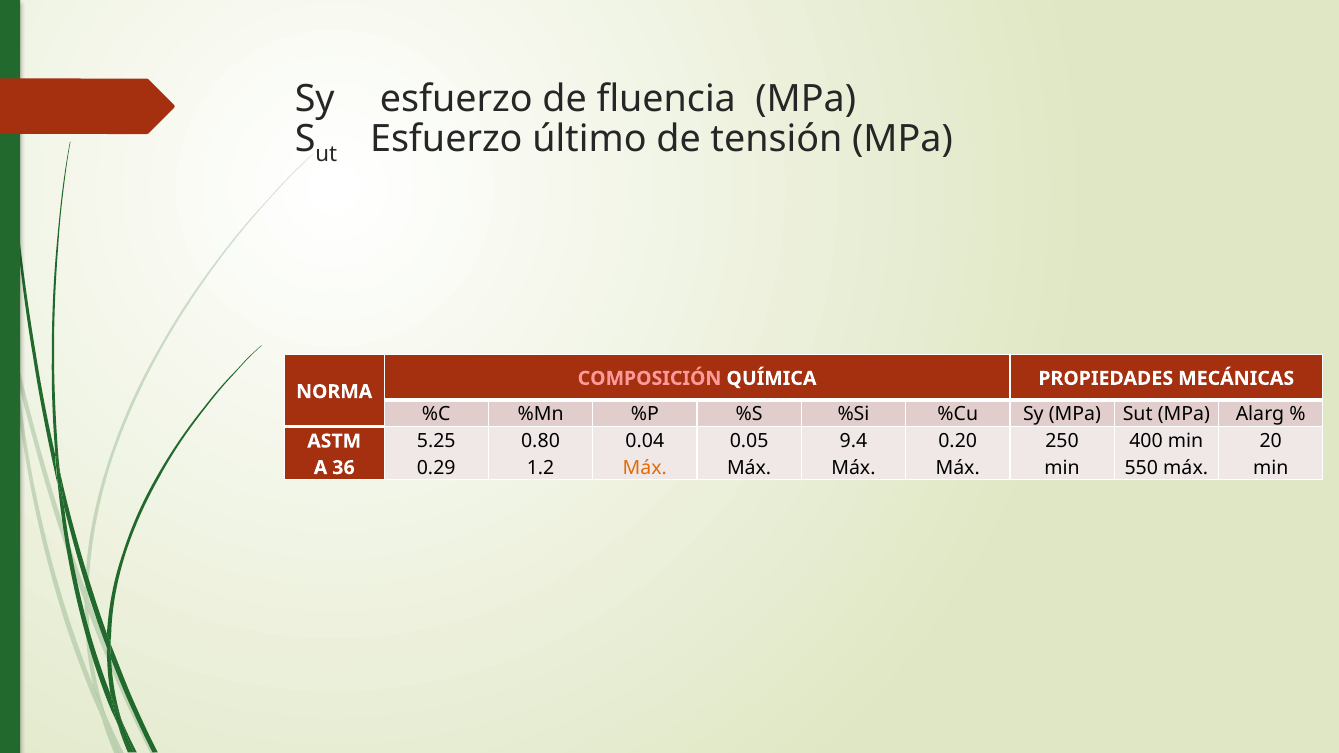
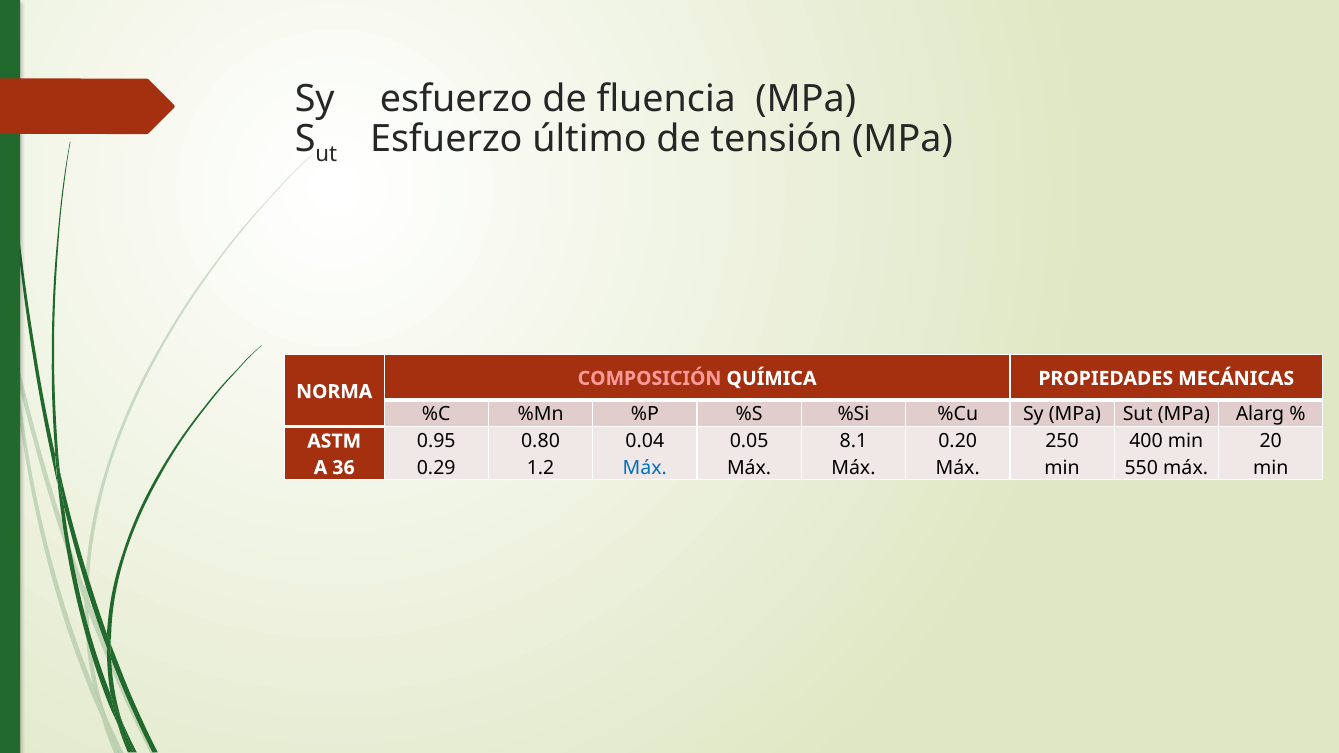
5.25: 5.25 -> 0.95
9.4: 9.4 -> 8.1
Máx at (645, 468) colour: orange -> blue
